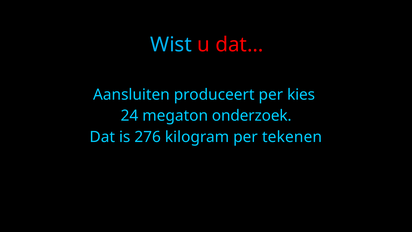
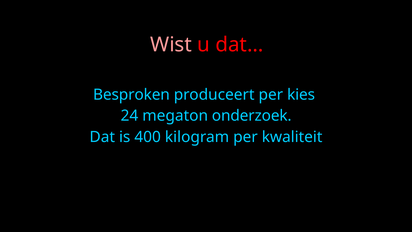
Wist colour: light blue -> pink
Aansluiten: Aansluiten -> Besproken
276: 276 -> 400
tekenen: tekenen -> kwaliteit
